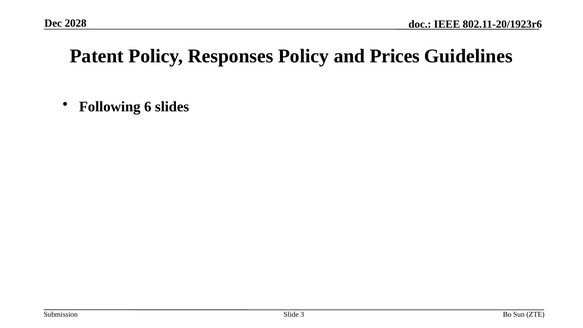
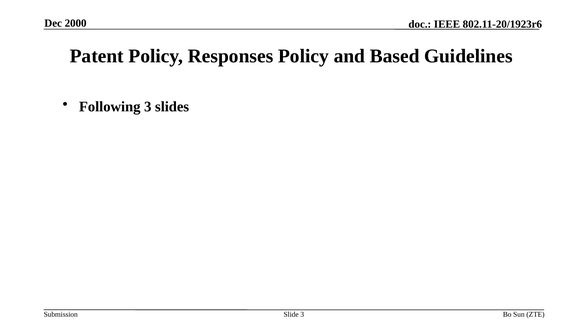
2028: 2028 -> 2000
Prices: Prices -> Based
Following 6: 6 -> 3
